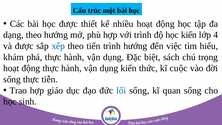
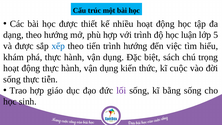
học kiến: kiến -> luận
4: 4 -> 5
lối colour: blue -> purple
quan: quan -> bằng
